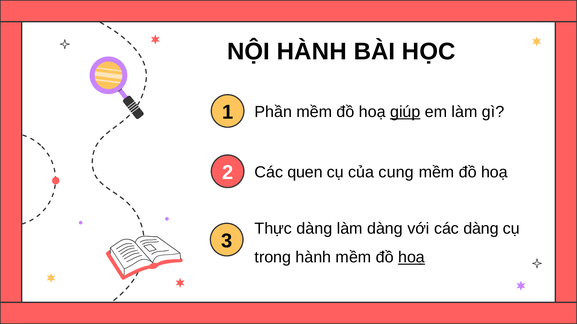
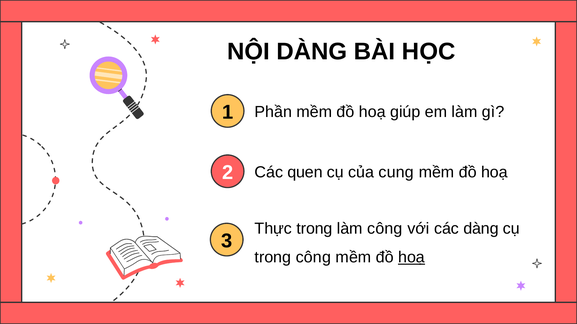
NỘI HÀNH: HÀNH -> DÀNG
giúp underline: present -> none
Thực dàng: dàng -> trong
làm dàng: dàng -> công
trong hành: hành -> công
